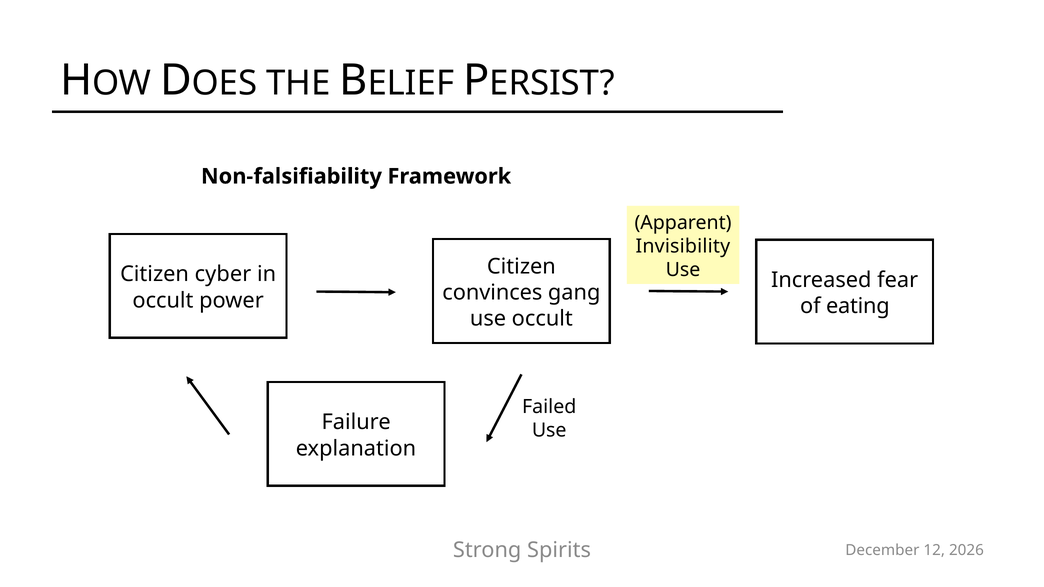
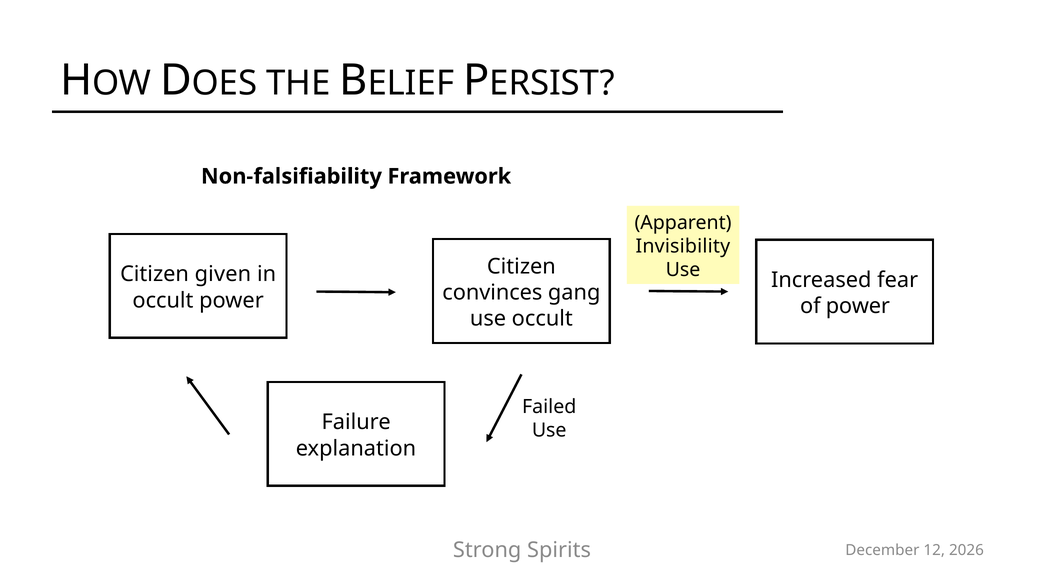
cyber: cyber -> given
of eating: eating -> power
